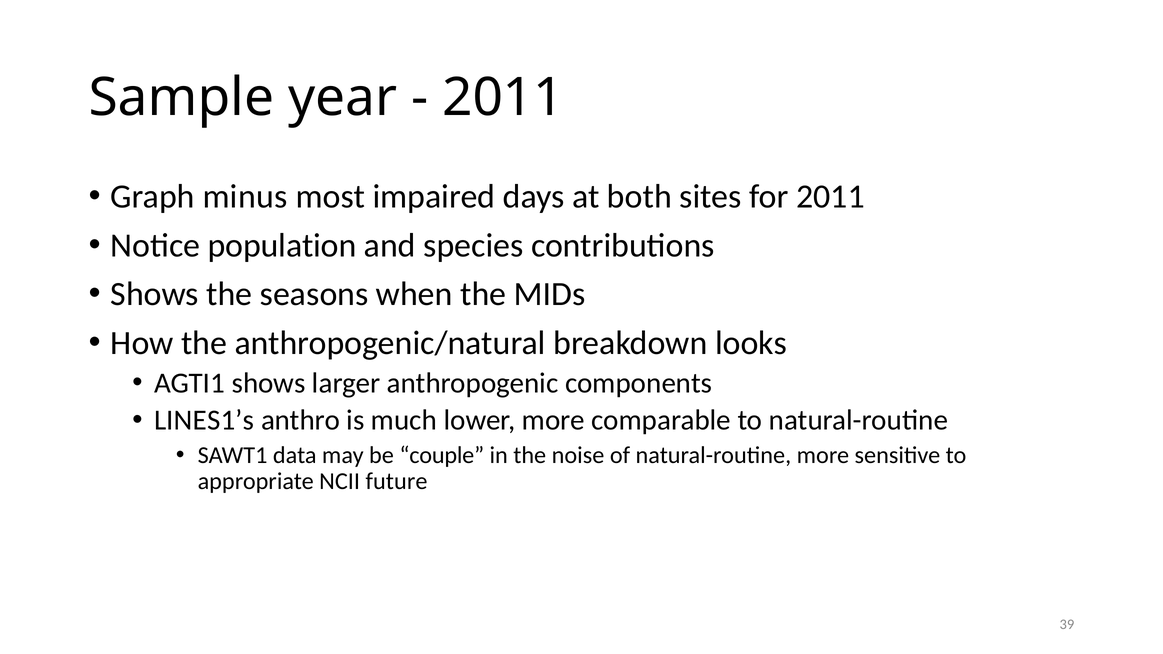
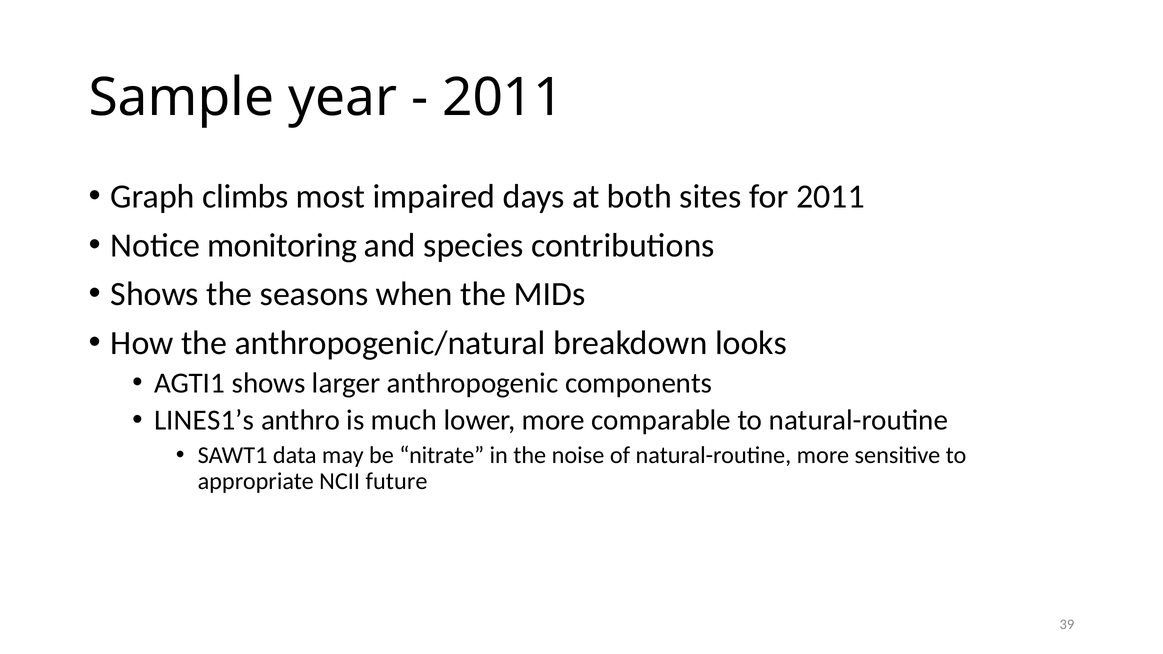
minus: minus -> climbs
population: population -> monitoring
couple: couple -> nitrate
